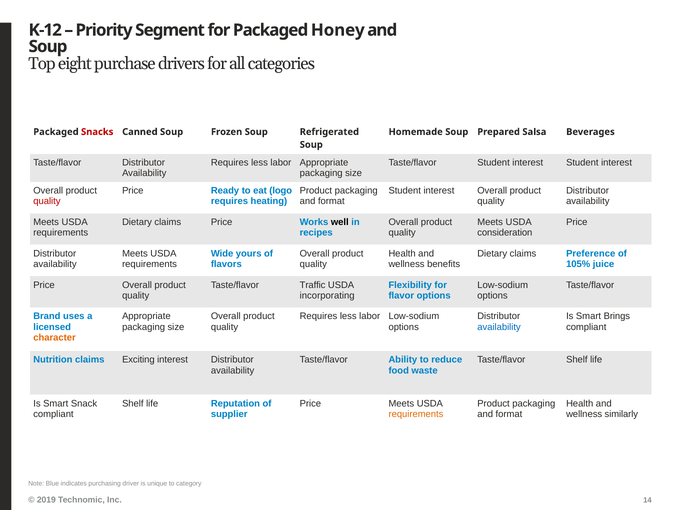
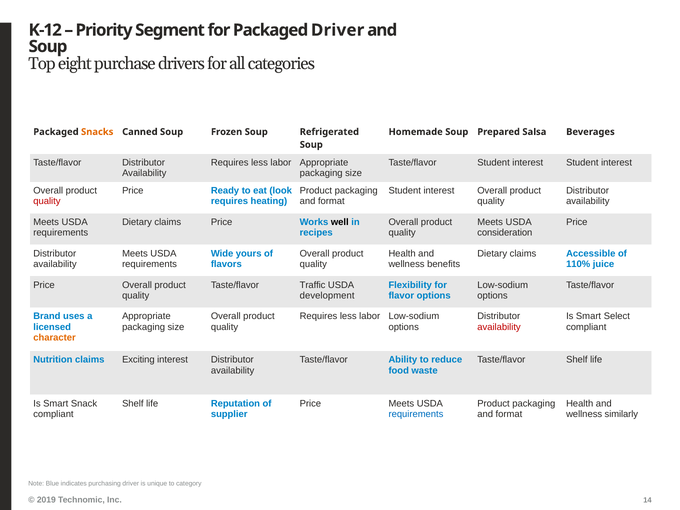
Packaged Honey: Honey -> Driver
Snacks colour: red -> orange
logo: logo -> look
Preference: Preference -> Accessible
105%: 105% -> 110%
incorporating: incorporating -> development
Brings: Brings -> Select
availability at (499, 327) colour: blue -> red
requirements at (416, 414) colour: orange -> blue
